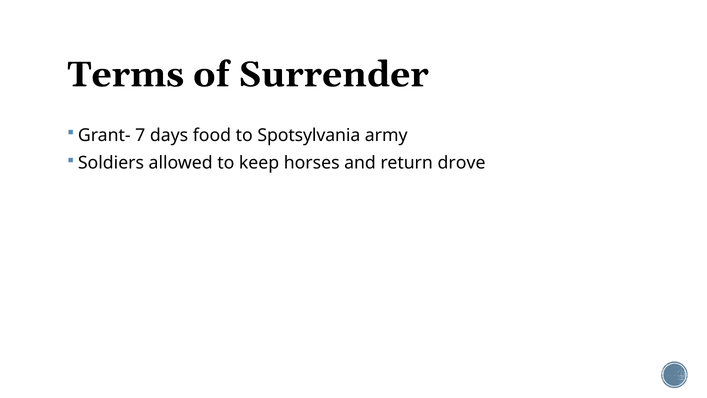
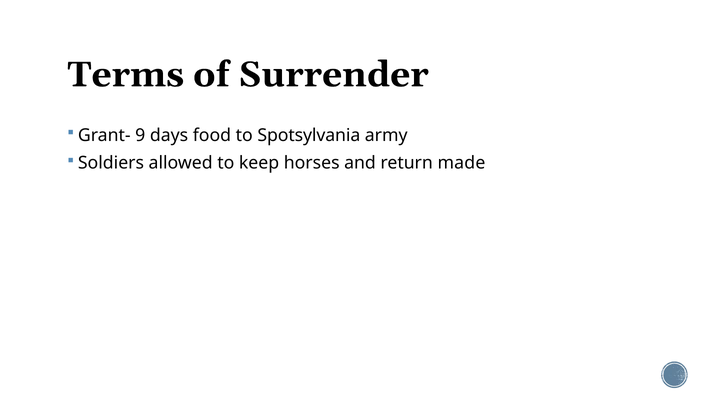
7: 7 -> 9
drove: drove -> made
